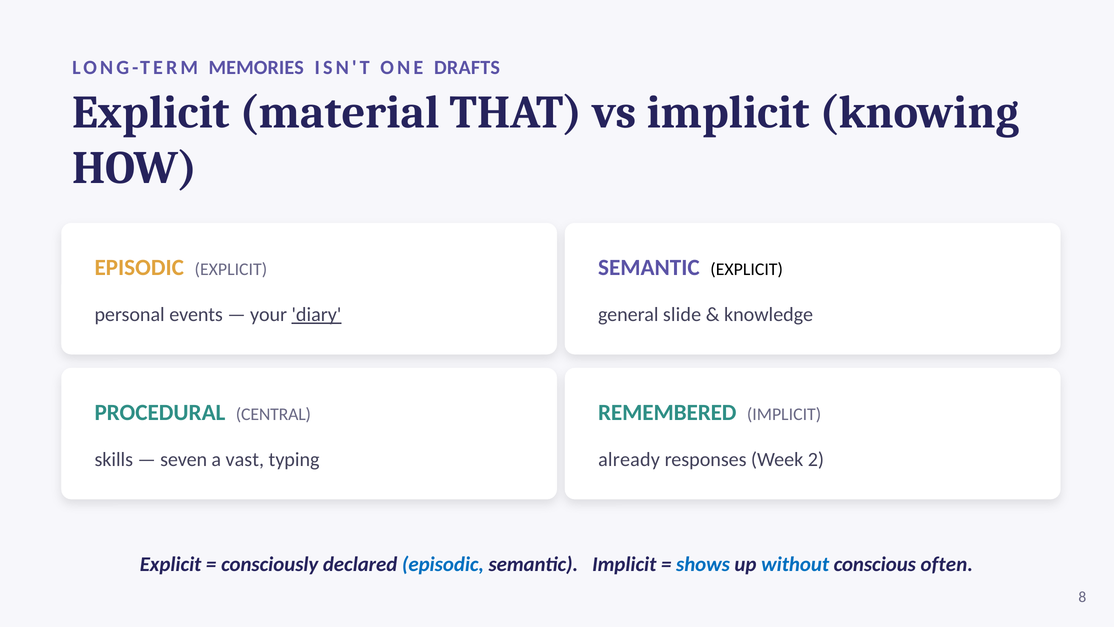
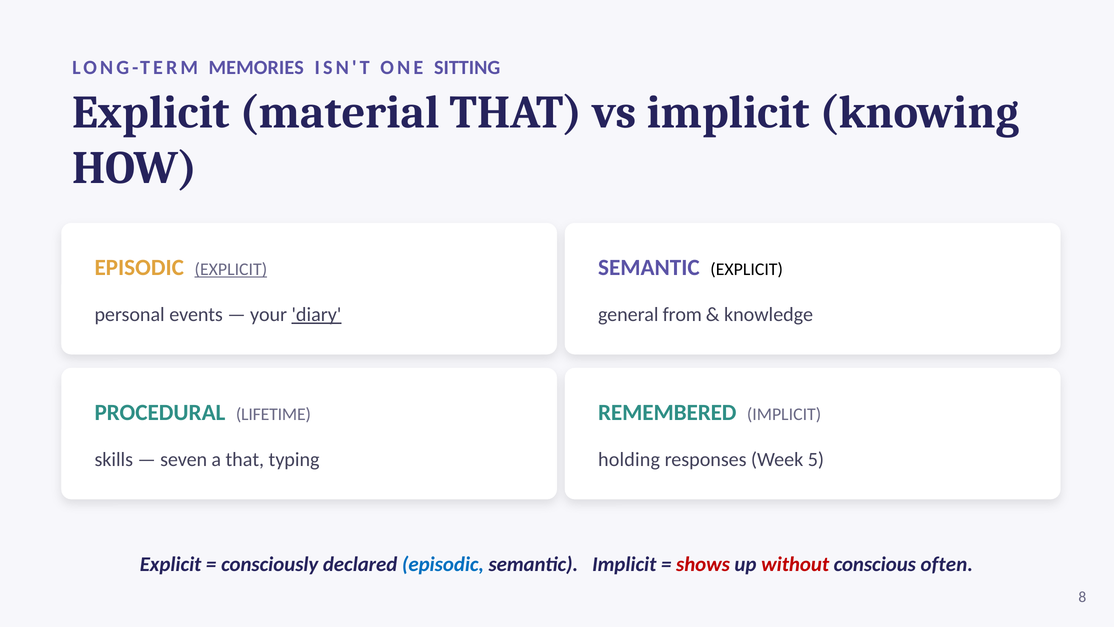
DRAFTS: DRAFTS -> SITTING
EXPLICIT at (231, 269) underline: none -> present
slide: slide -> from
CENTRAL: CENTRAL -> LIFETIME
a vast: vast -> that
already: already -> holding
2: 2 -> 5
shows colour: blue -> red
without colour: blue -> red
